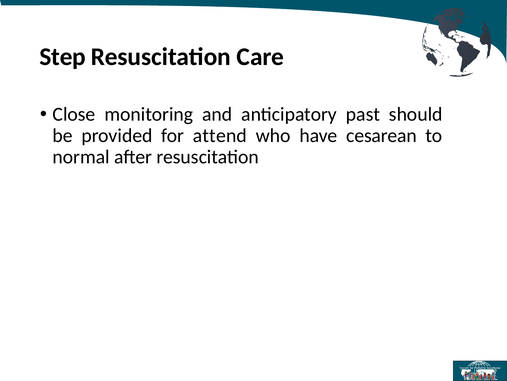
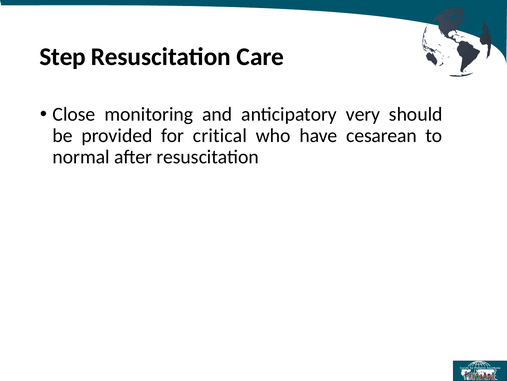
past: past -> very
attend: attend -> critical
